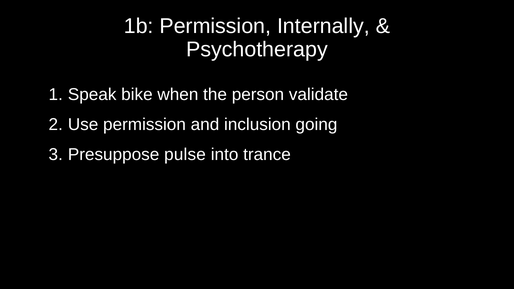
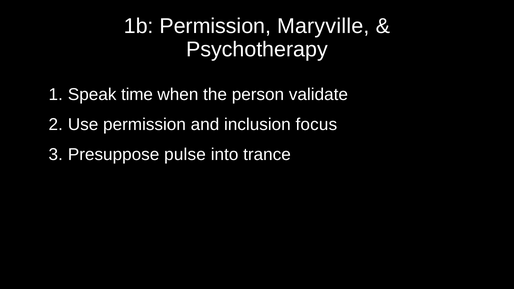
Internally: Internally -> Maryville
bike: bike -> time
going: going -> focus
